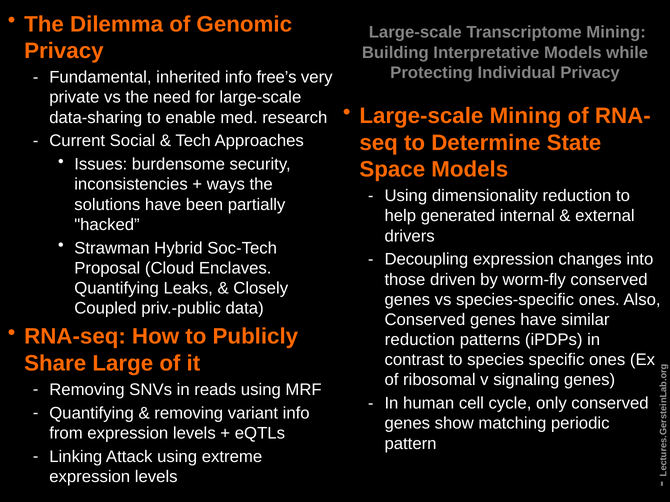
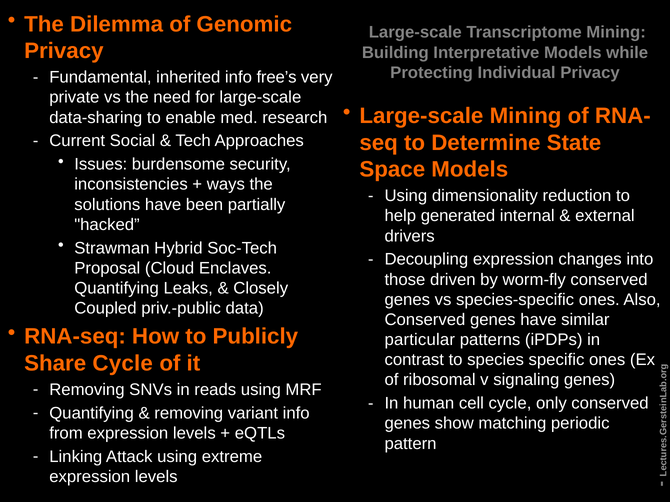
reduction at (420, 340): reduction -> particular
Share Large: Large -> Cycle
